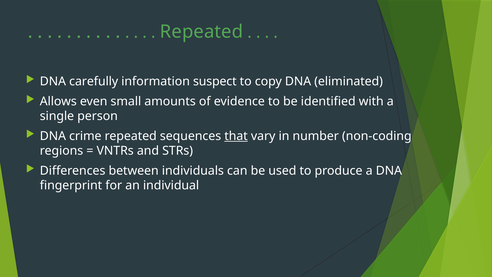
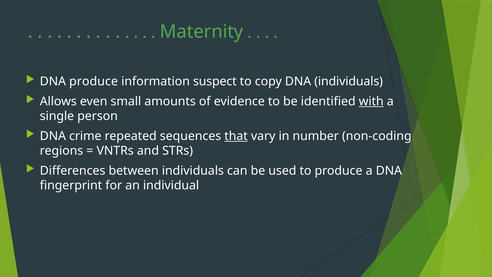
Repeated at (202, 32): Repeated -> Maternity
DNA carefully: carefully -> produce
DNA eliminated: eliminated -> individuals
with underline: none -> present
